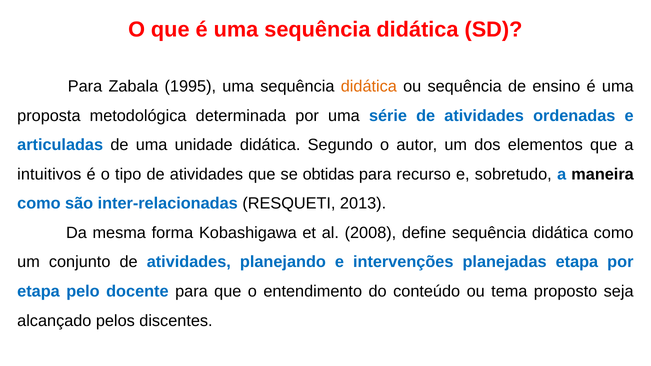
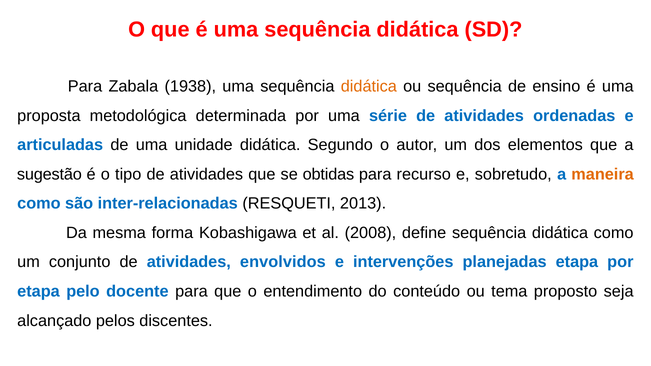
1995: 1995 -> 1938
intuitivos: intuitivos -> sugestão
maneira colour: black -> orange
planejando: planejando -> envolvidos
